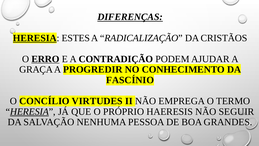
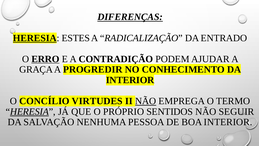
CRISTÃOS: CRISTÃOS -> ENTRADO
FASCÍNIO at (130, 80): FASCÍNIO -> INTERIOR
NÃO at (146, 101) underline: none -> present
HAERESIS: HAERESIS -> SENTIDOS
BOA GRANDES: GRANDES -> INTERIOR
